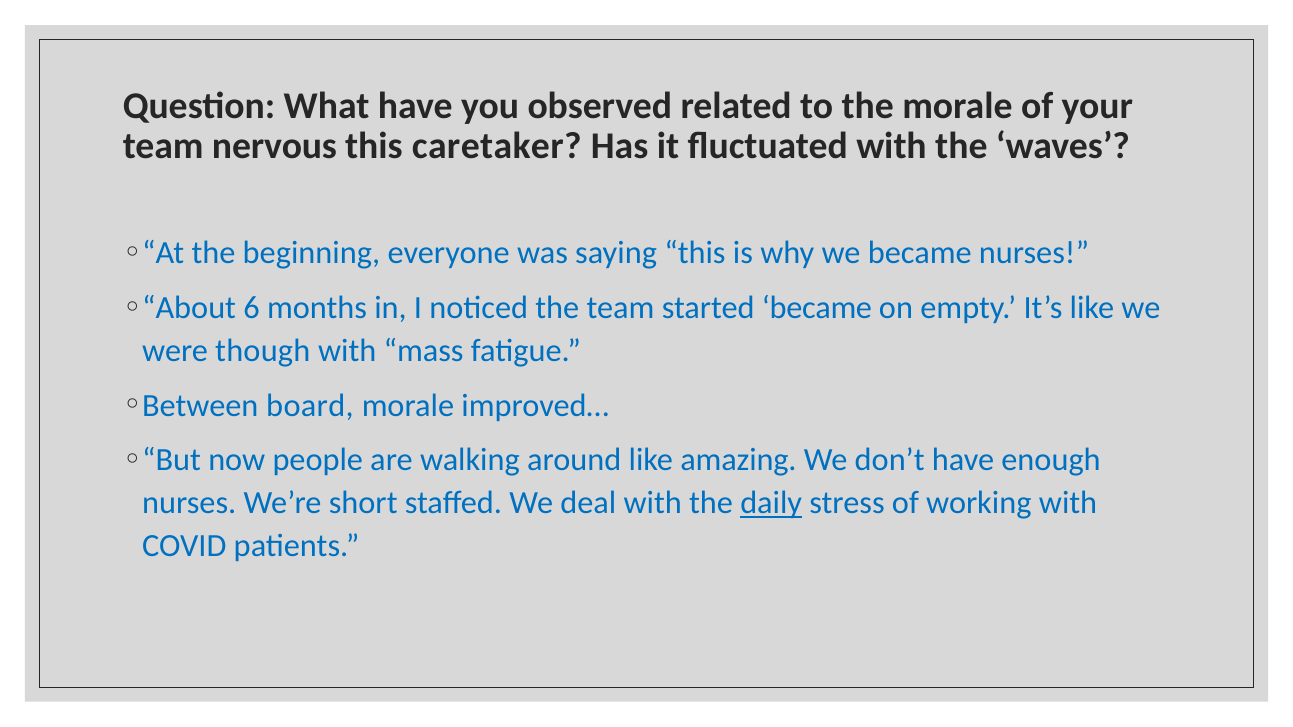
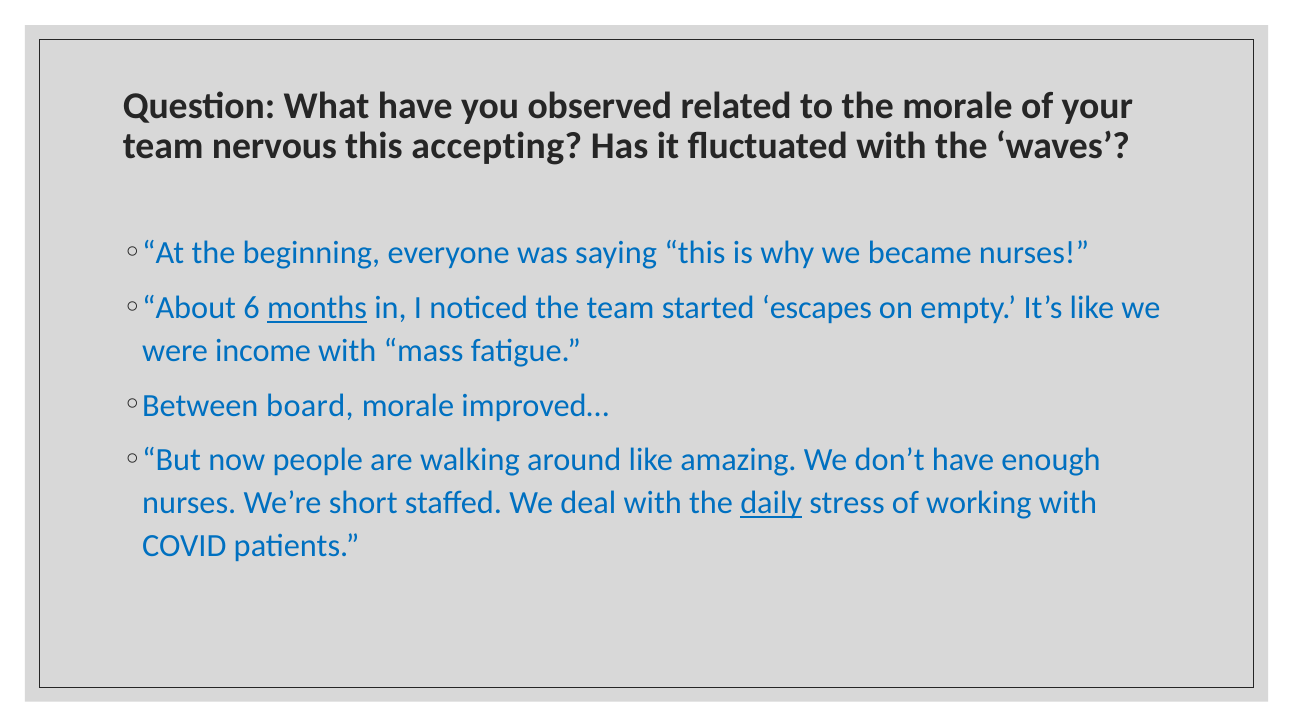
caretaker: caretaker -> accepting
months underline: none -> present
started became: became -> escapes
though: though -> income
